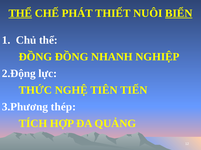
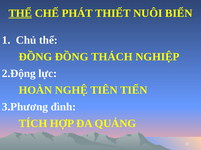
BIỂN underline: present -> none
NHANH: NHANH -> THÁCH
THỨC: THỨC -> HOÀN
thép: thép -> đình
